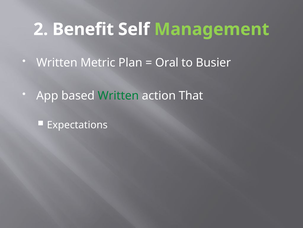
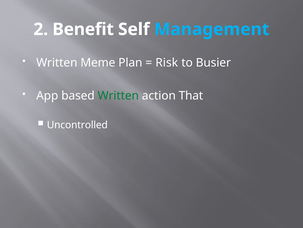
Management colour: light green -> light blue
Metric: Metric -> Meme
Oral: Oral -> Risk
Expectations: Expectations -> Uncontrolled
